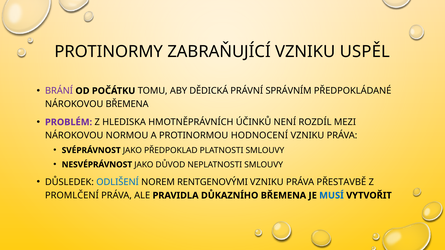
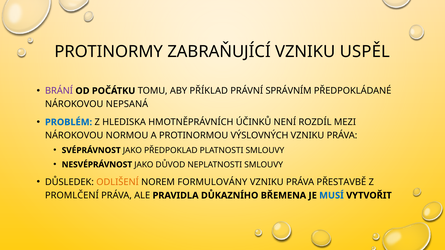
DĚDICKÁ: DĚDICKÁ -> PŘÍKLAD
NÁROKOVOU BŘEMENA: BŘEMENA -> NEPSANÁ
PROBLÉM colour: purple -> blue
HODNOCENÍ: HODNOCENÍ -> VÝSLOVNÝCH
ODLIŠENÍ colour: blue -> orange
RENTGENOVÝMI: RENTGENOVÝMI -> FORMULOVÁNY
